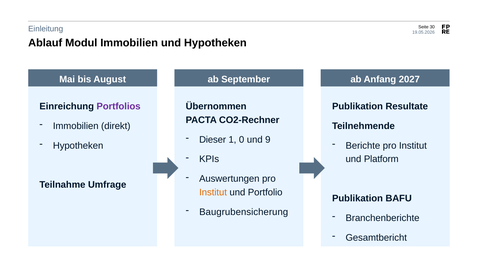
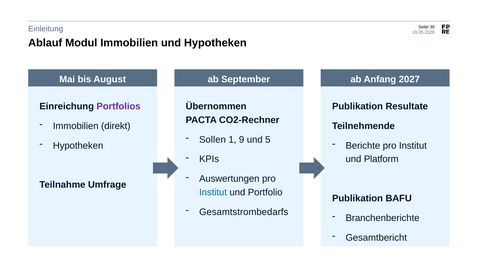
Dieser: Dieser -> Sollen
0: 0 -> 9
9: 9 -> 5
Institut at (213, 192) colour: orange -> blue
Baugrubensicherung: Baugrubensicherung -> Gesamtstrombedarfs
